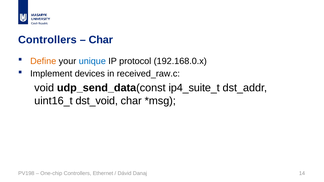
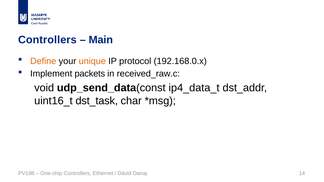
Char at (101, 40): Char -> Main
unique colour: blue -> orange
devices: devices -> packets
ip4_suite_t: ip4_suite_t -> ip4_data_t
dst_void: dst_void -> dst_task
